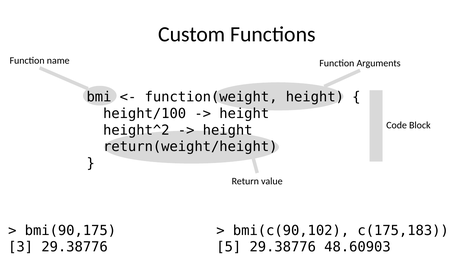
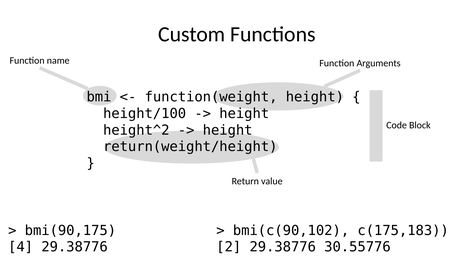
3: 3 -> 4
5: 5 -> 2
48.60903: 48.60903 -> 30.55776
